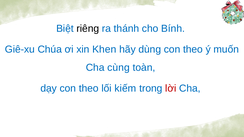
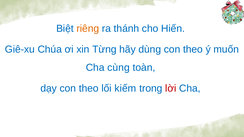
riêng colour: black -> orange
Bính: Bính -> Hiến
Khen: Khen -> Từng
